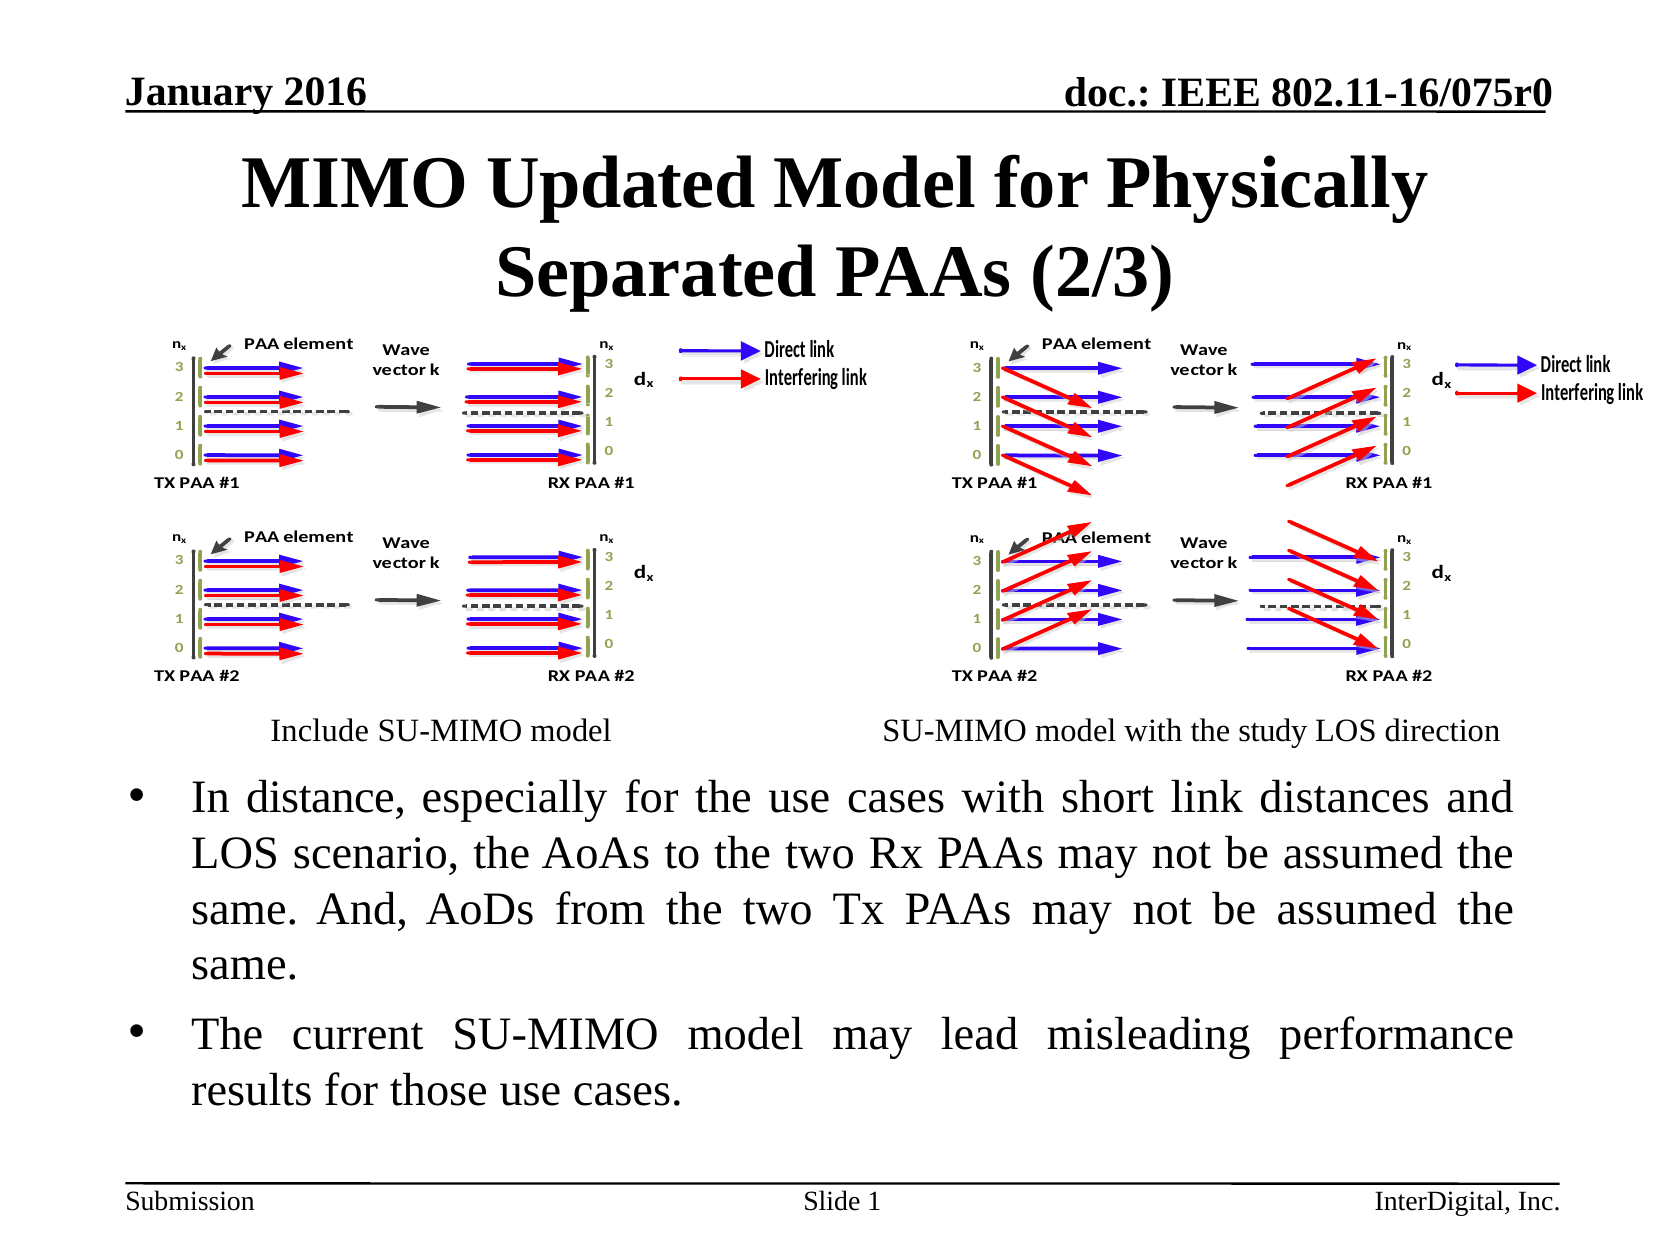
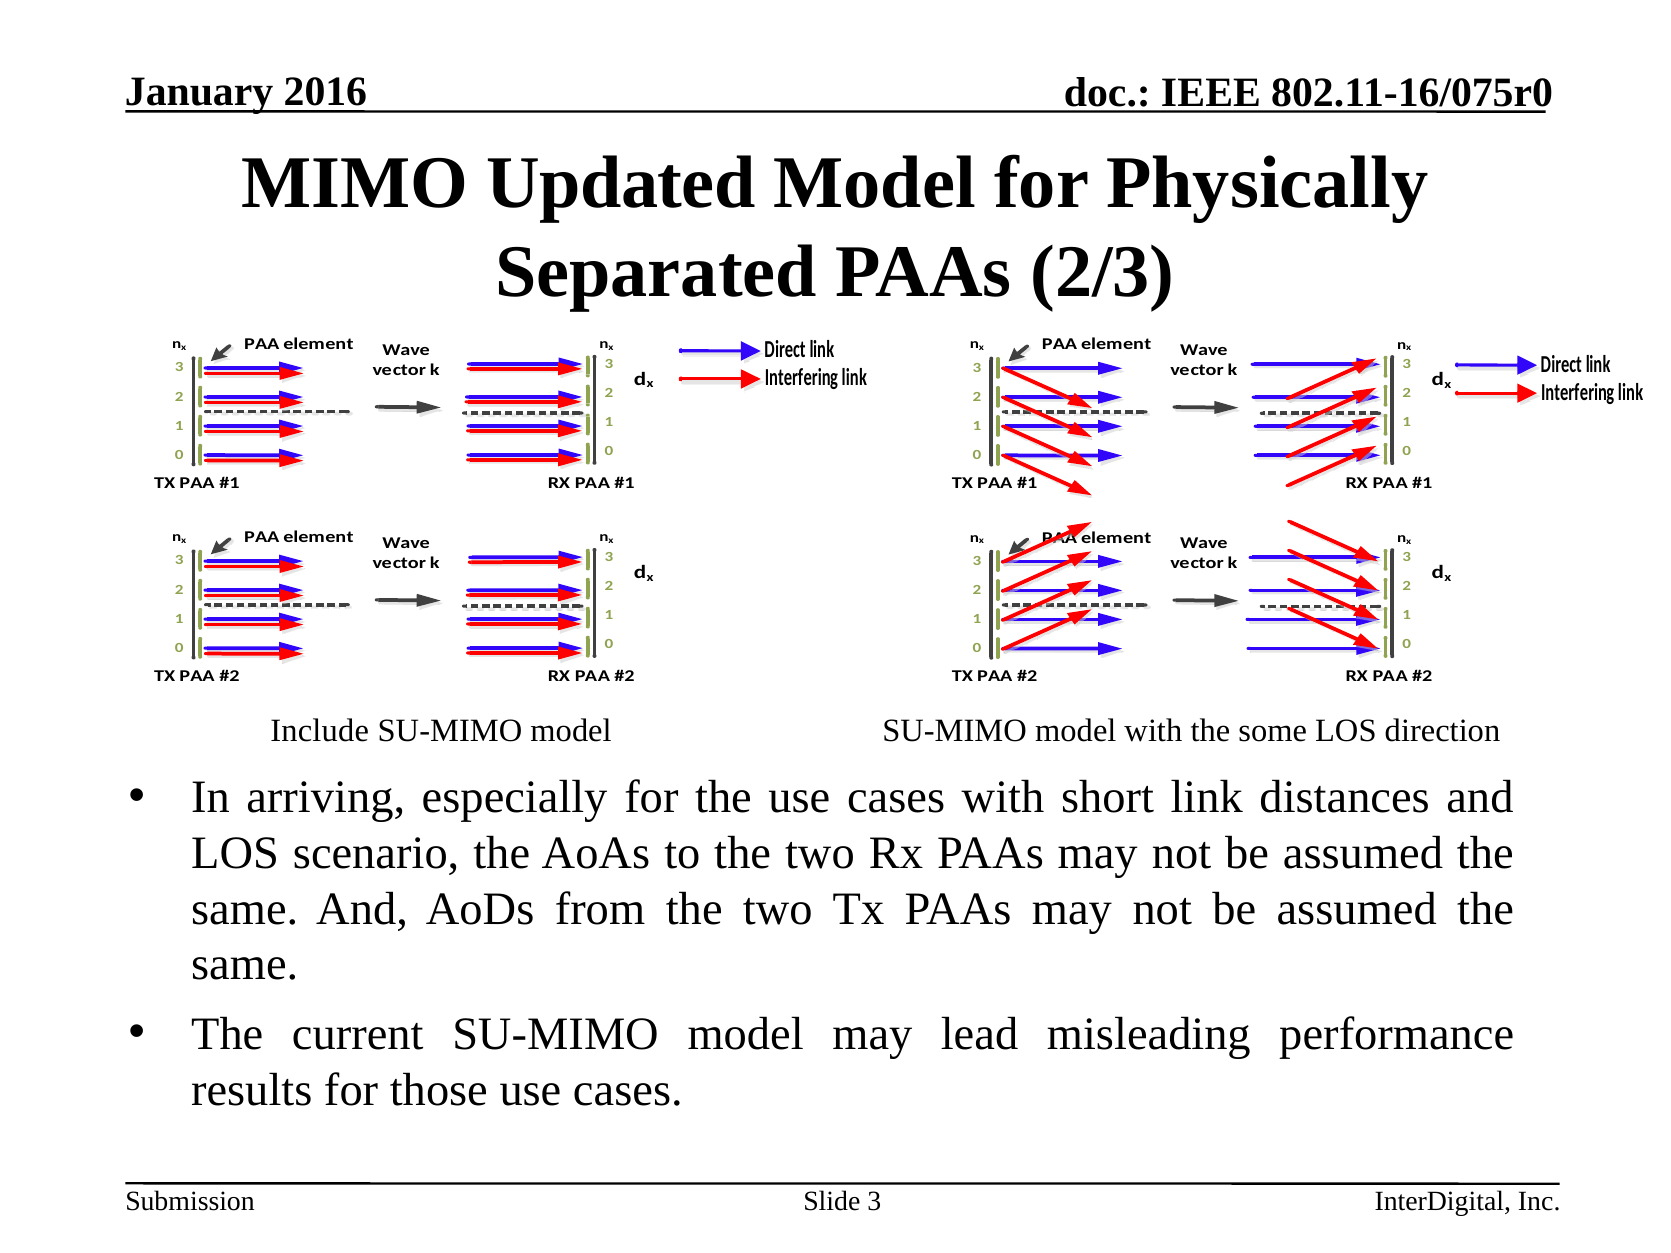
study: study -> some
distance: distance -> arriving
Slide 1: 1 -> 3
